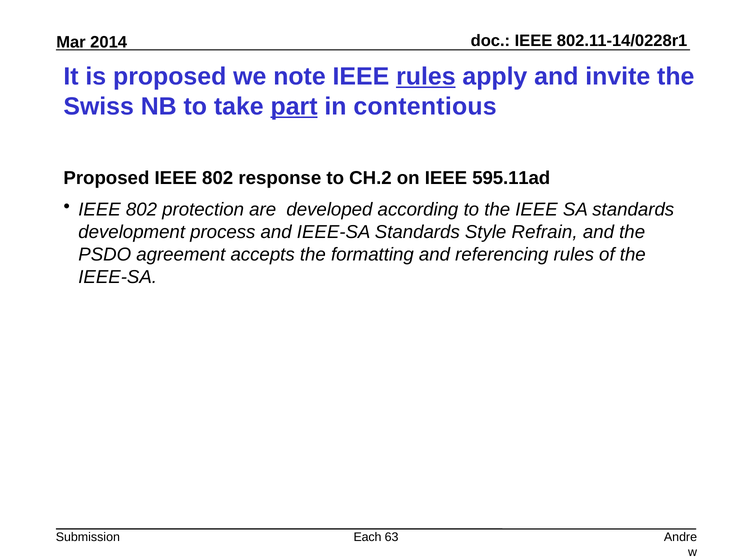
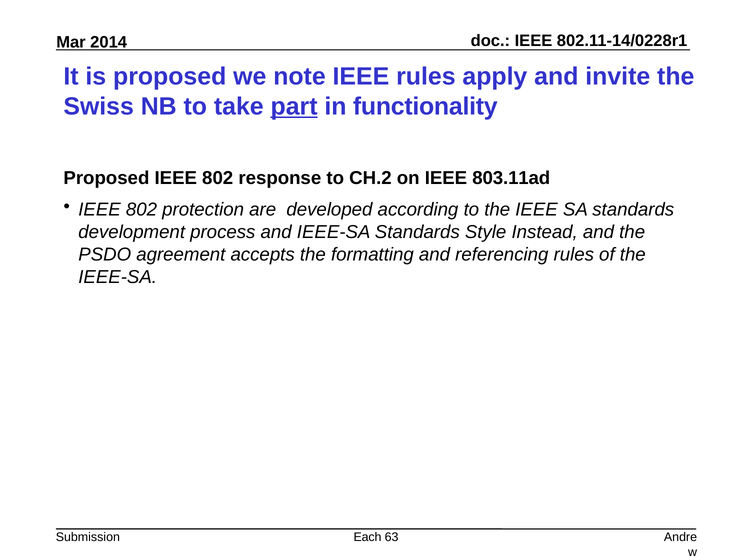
rules at (426, 76) underline: present -> none
contentious: contentious -> functionality
595.11ad: 595.11ad -> 803.11ad
Refrain: Refrain -> Instead
